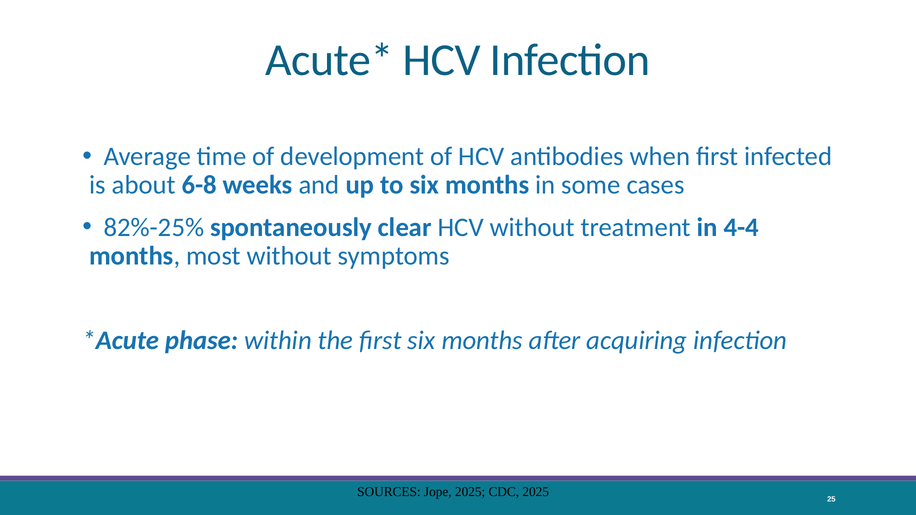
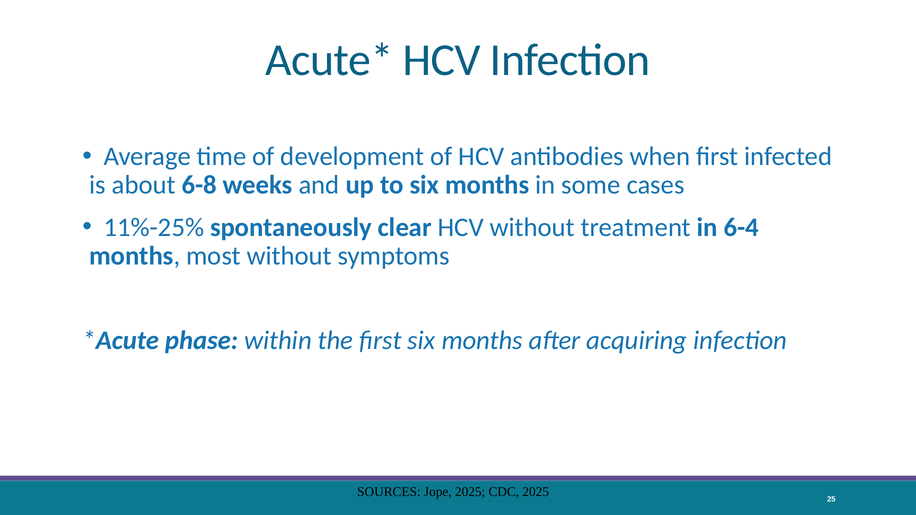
82%-25%: 82%-25% -> 11%-25%
4-4: 4-4 -> 6-4
